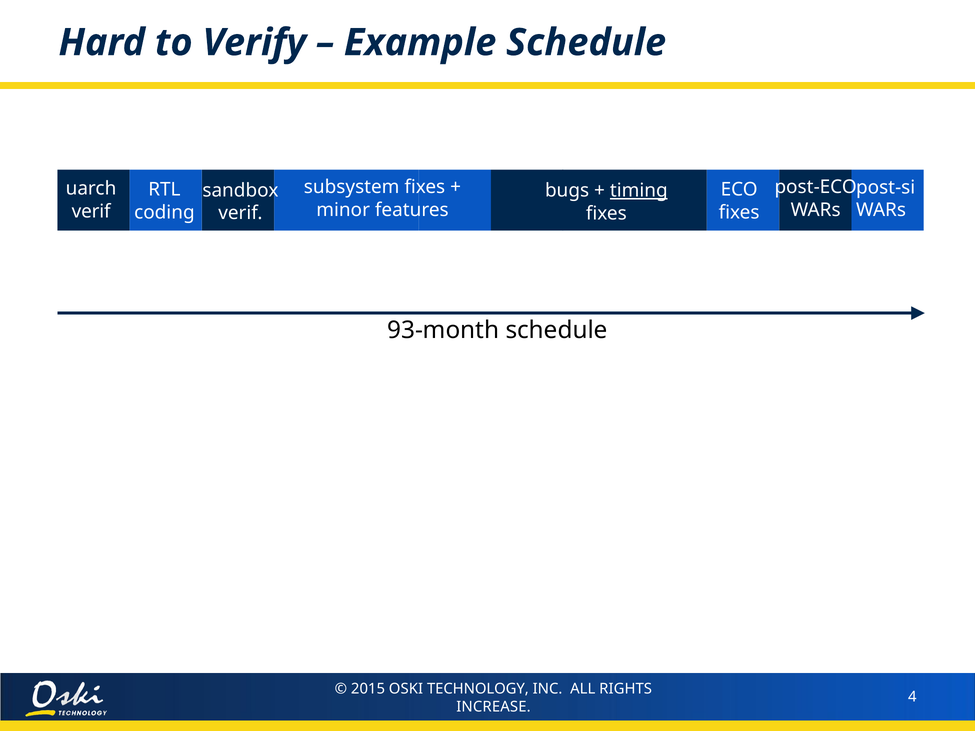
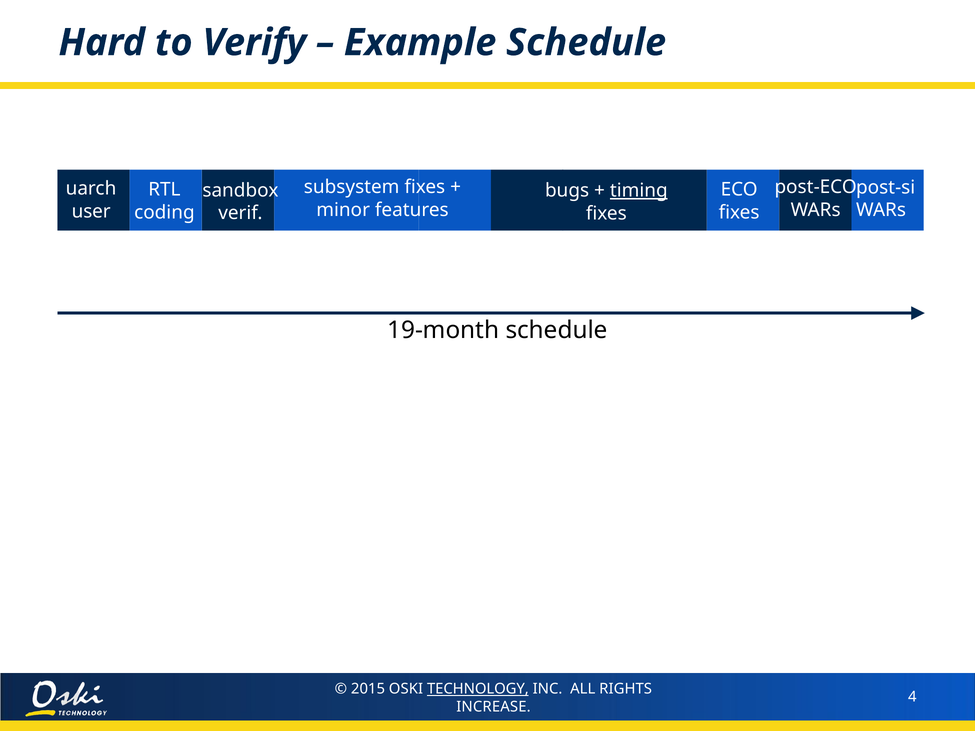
verif at (91, 211): verif -> user
93-month: 93-month -> 19-month
TECHNOLOGY underline: none -> present
